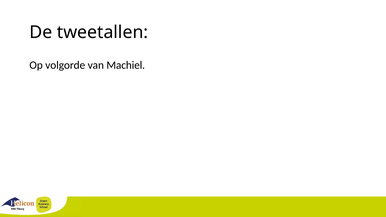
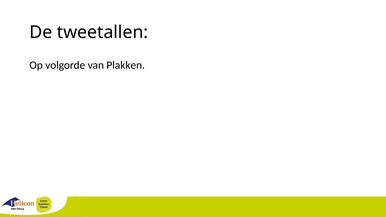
Machiel: Machiel -> Plakken
